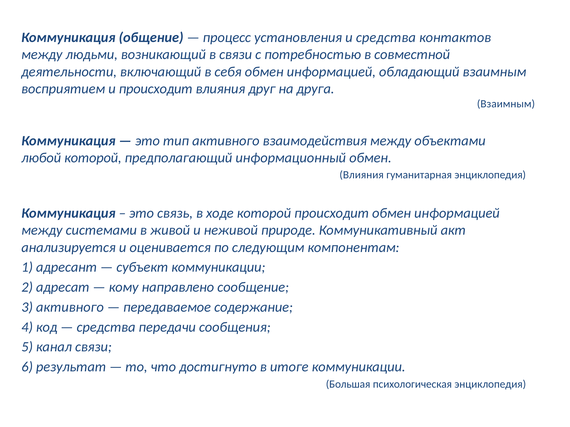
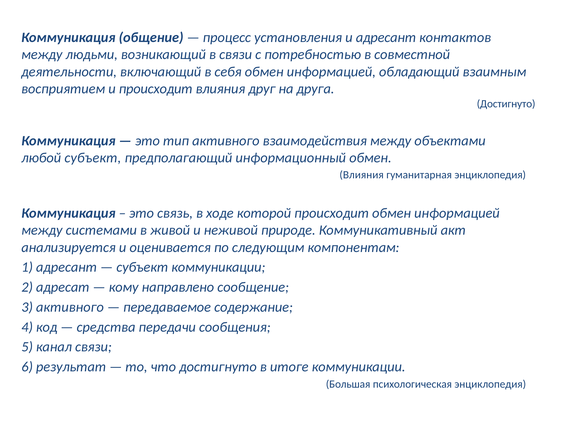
и средства: средства -> адресант
Взаимным at (506, 104): Взаимным -> Достигнуто
любой которой: которой -> субъект
